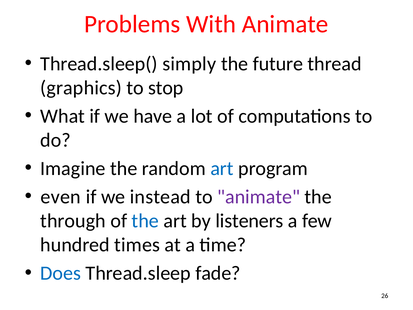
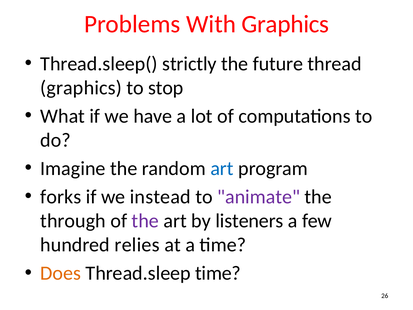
With Animate: Animate -> Graphics
simply: simply -> strictly
even: even -> forks
the at (145, 221) colour: blue -> purple
times: times -> relies
Does colour: blue -> orange
Thread.sleep fade: fade -> time
